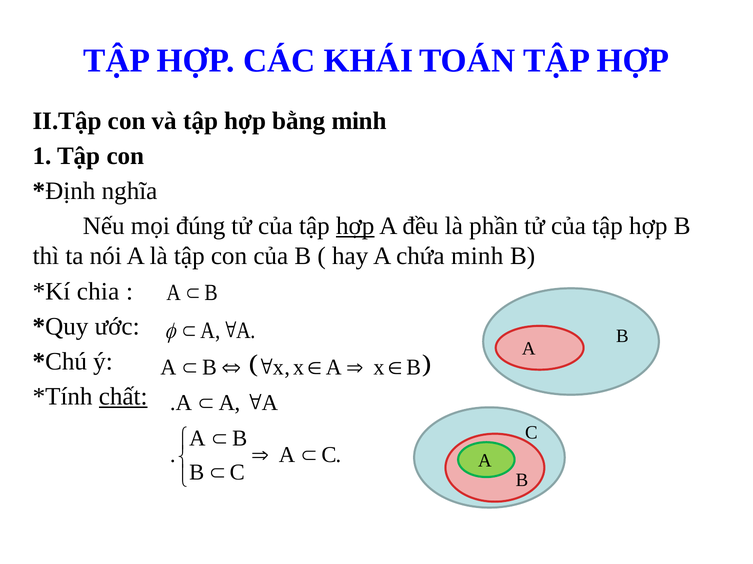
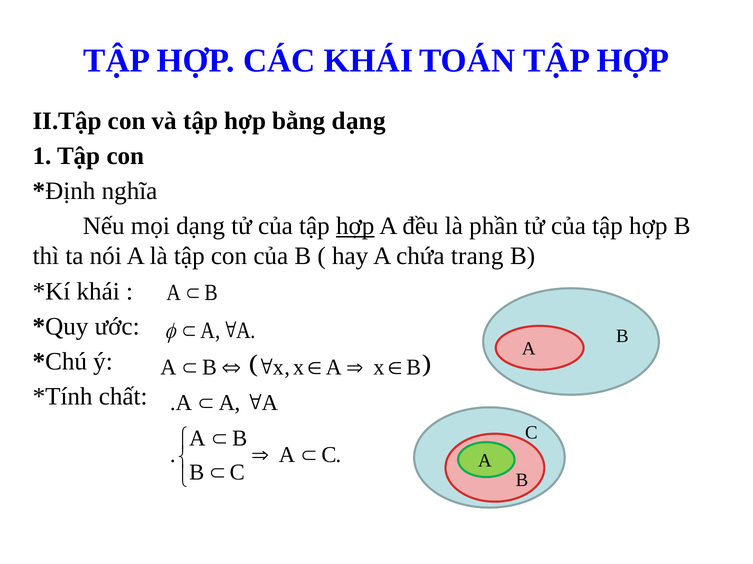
bằng minh: minh -> dạng
mọi đúng: đúng -> dạng
chứa minh: minh -> trang
chia at (98, 292): chia -> khái
chất underline: present -> none
